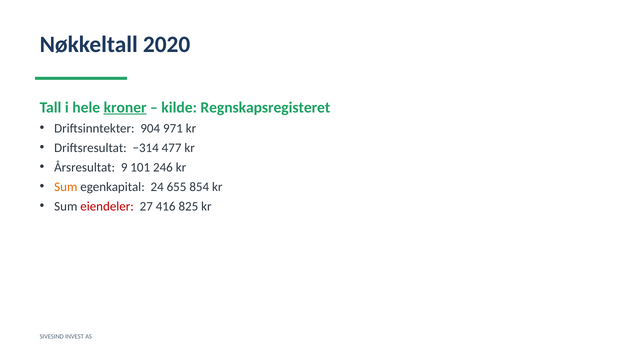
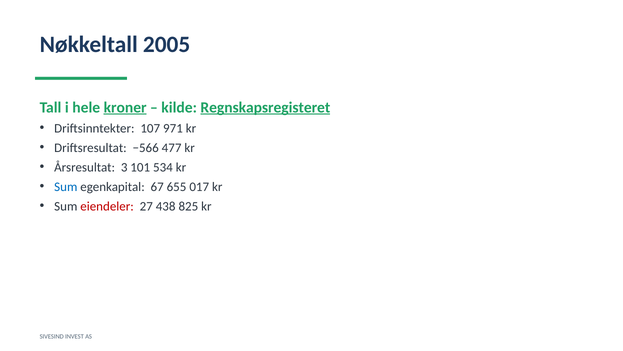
2020: 2020 -> 2005
Regnskapsregisteret underline: none -> present
904: 904 -> 107
−314: −314 -> −566
9: 9 -> 3
246: 246 -> 534
Sum at (66, 187) colour: orange -> blue
24: 24 -> 67
854: 854 -> 017
416: 416 -> 438
